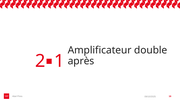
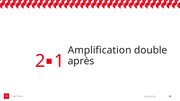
Amplificateur: Amplificateur -> Amplification
